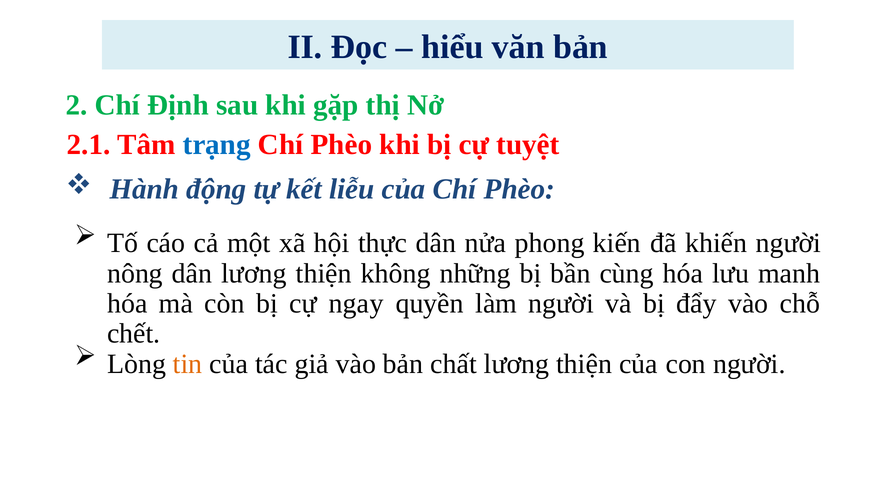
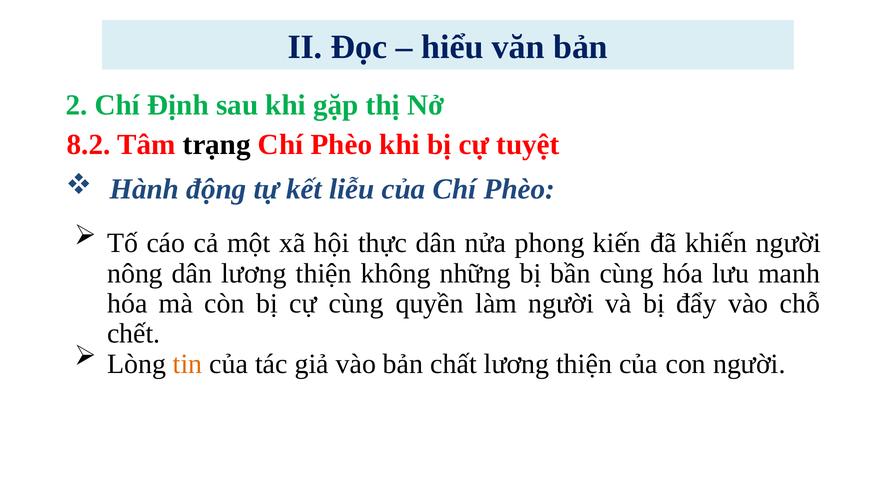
2.1: 2.1 -> 8.2
trạng colour: blue -> black
cự ngay: ngay -> cùng
